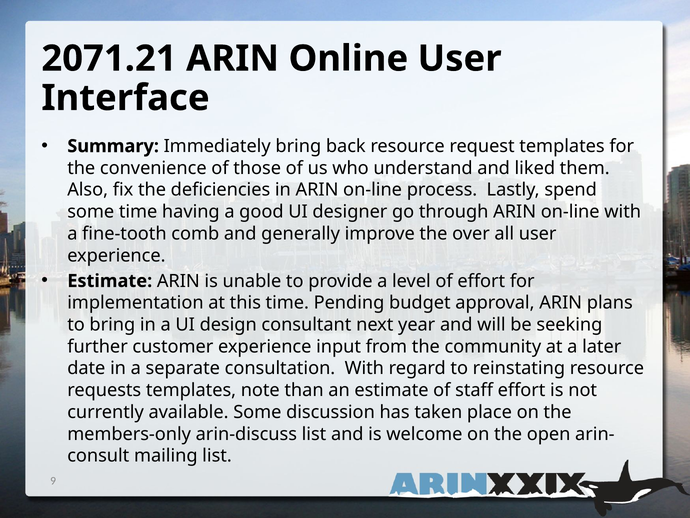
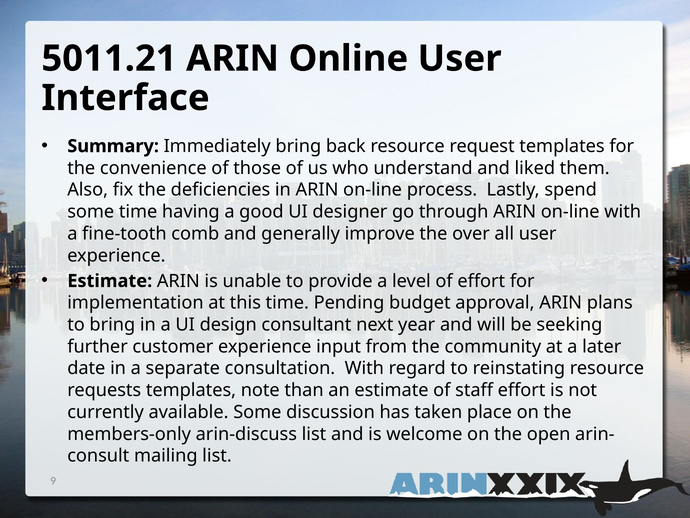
2071.21: 2071.21 -> 5011.21
